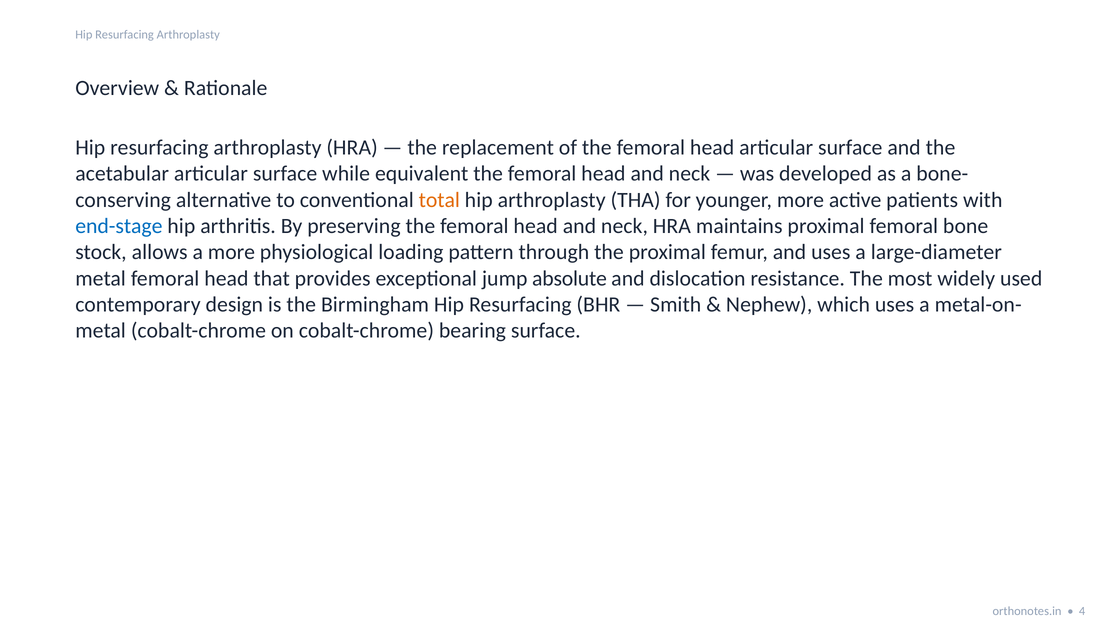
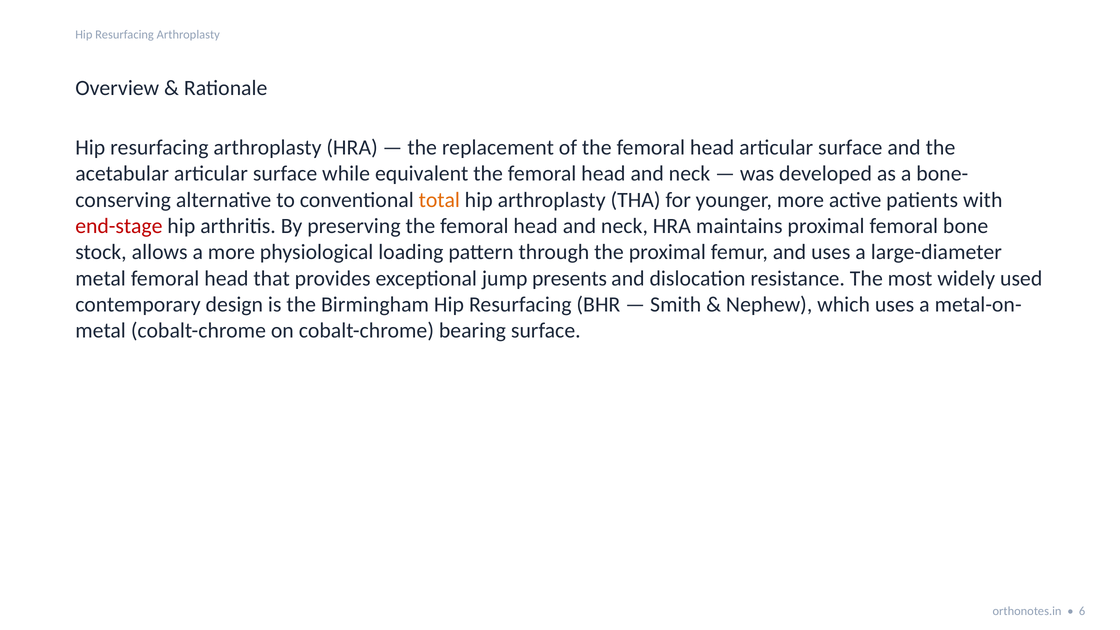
end-stage colour: blue -> red
absolute: absolute -> presents
4: 4 -> 6
